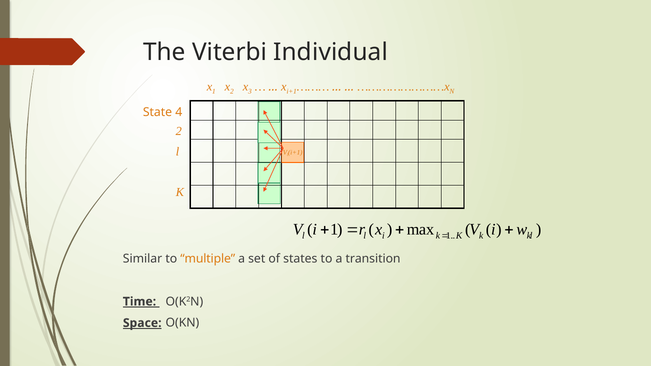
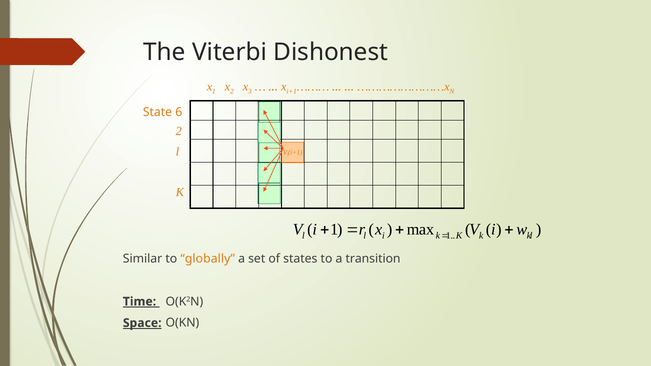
Individual: Individual -> Dishonest
4: 4 -> 6
multiple: multiple -> globally
